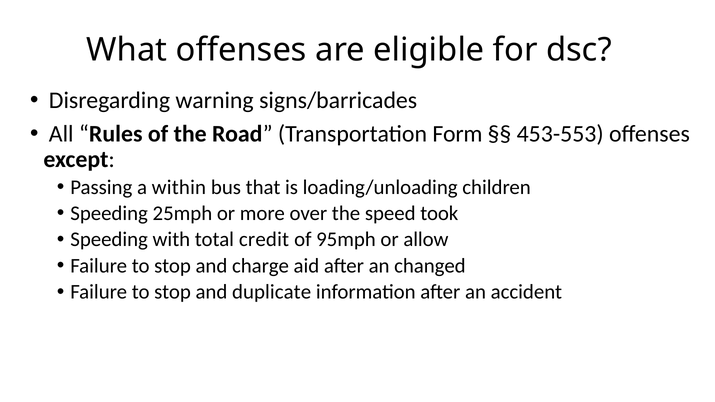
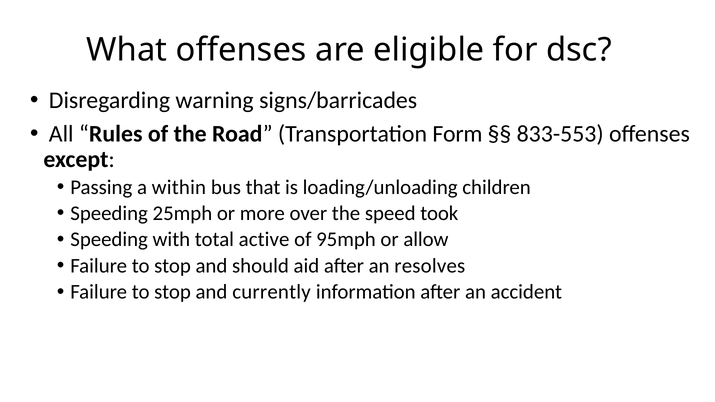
453-553: 453-553 -> 833-553
credit: credit -> active
charge: charge -> should
changed: changed -> resolves
duplicate: duplicate -> currently
